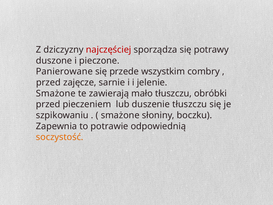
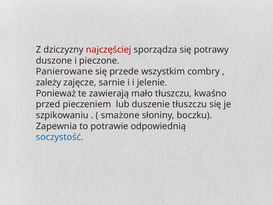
przed at (48, 82): przed -> zależy
Smażone at (56, 93): Smażone -> Ponieważ
obróbki: obróbki -> kwaśno
soczystość colour: orange -> blue
